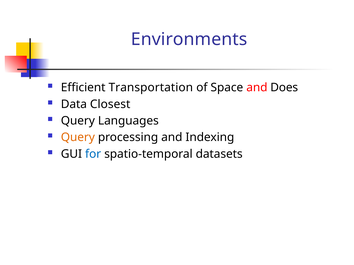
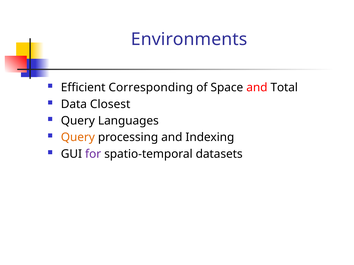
Transportation: Transportation -> Corresponding
Does: Does -> Total
for colour: blue -> purple
